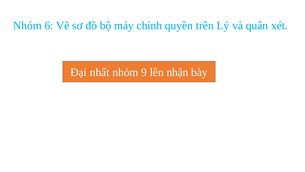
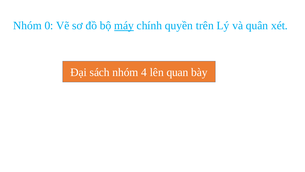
6: 6 -> 0
máy underline: none -> present
nhất: nhất -> sách
9: 9 -> 4
nhận: nhận -> quan
